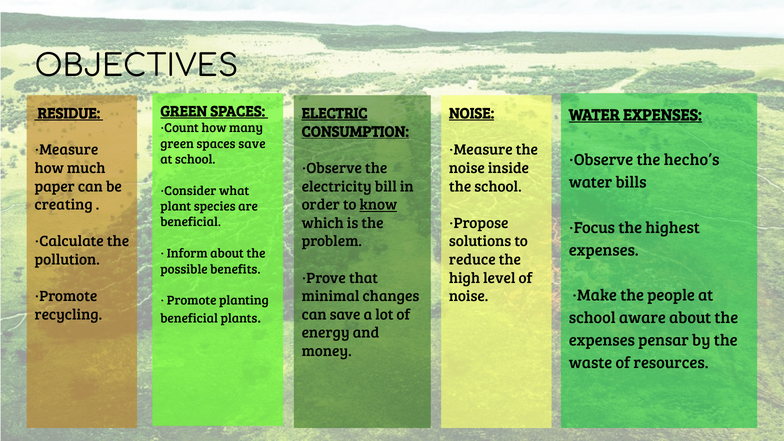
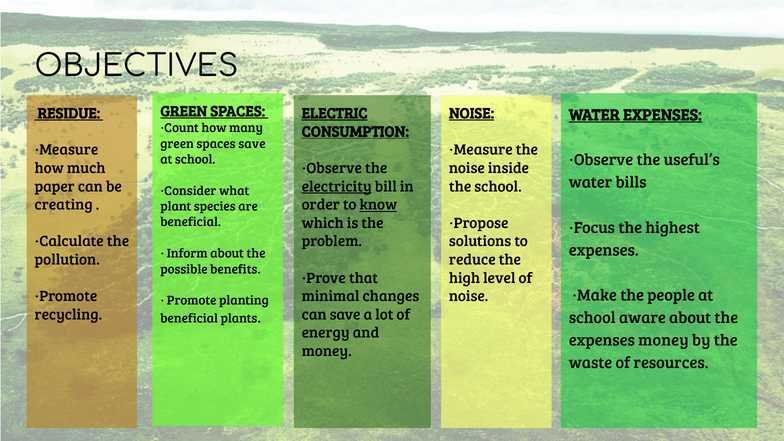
hecho’s: hecho’s -> useful’s
electricity underline: none -> present
expenses pensar: pensar -> money
